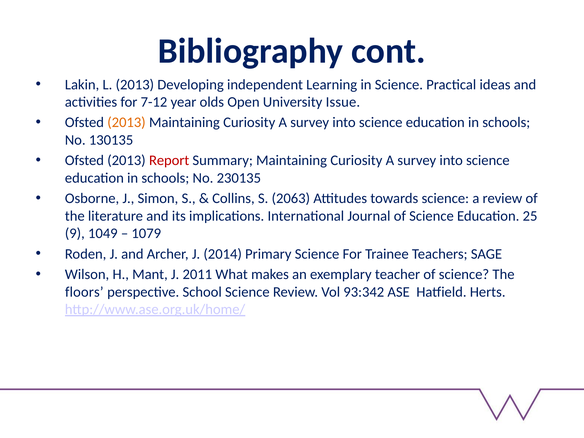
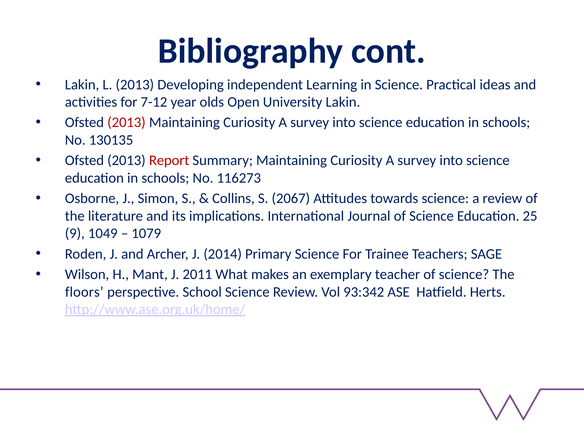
University Issue: Issue -> Lakin
2013 at (126, 122) colour: orange -> red
230135: 230135 -> 116273
2063: 2063 -> 2067
